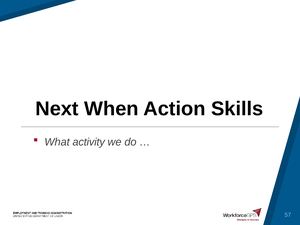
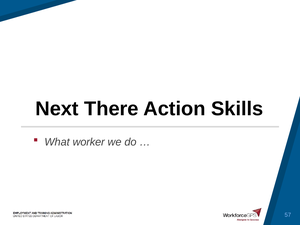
When: When -> There
activity: activity -> worker
